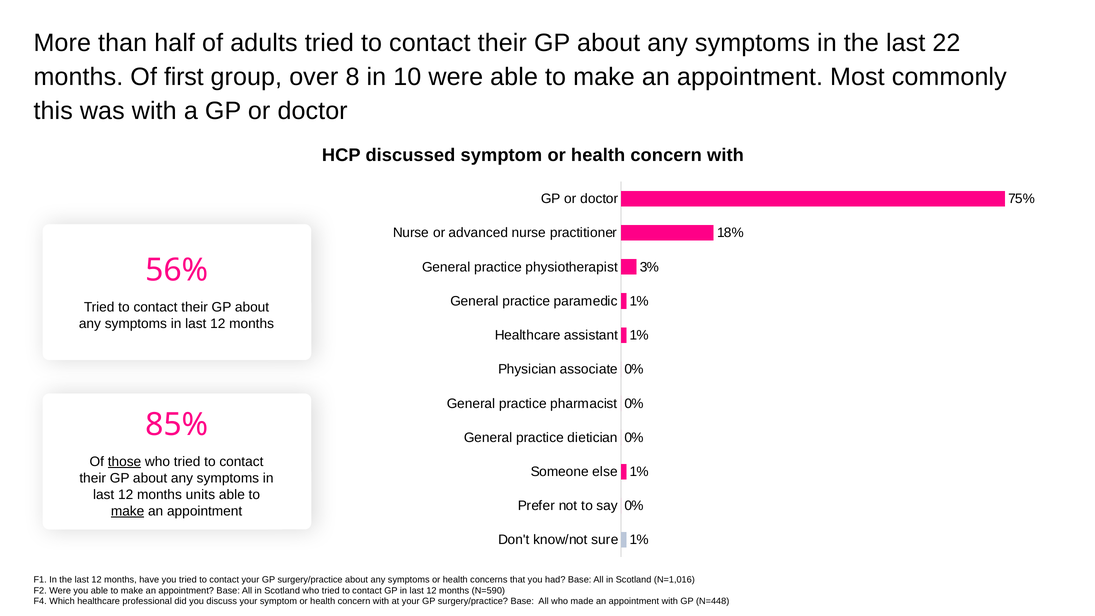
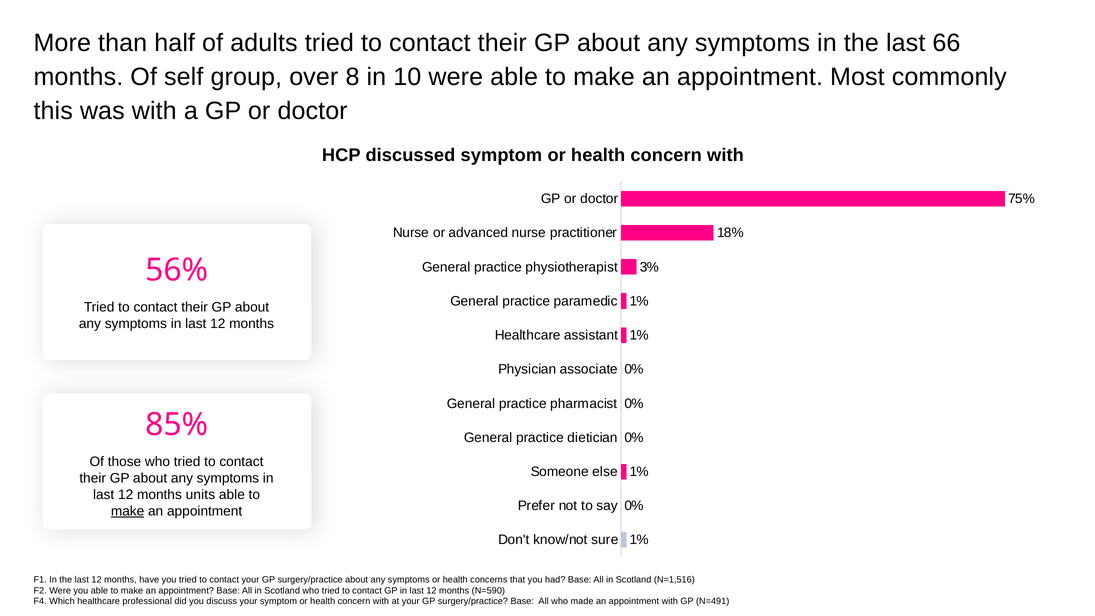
22: 22 -> 66
first: first -> self
those underline: present -> none
N=1,016: N=1,016 -> N=1,516
N=448: N=448 -> N=491
